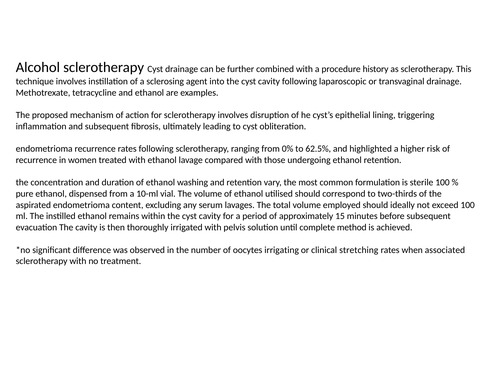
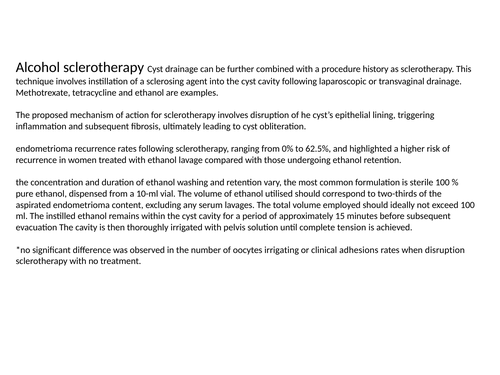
method: method -> tension
stretching: stretching -> adhesions
when associated: associated -> disruption
